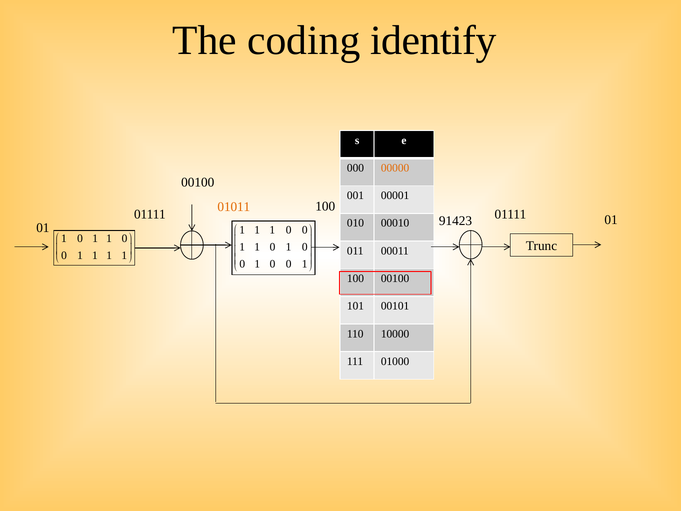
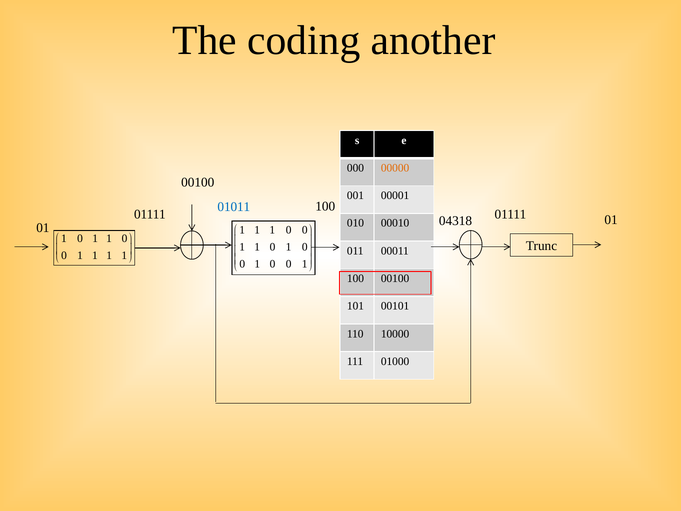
identify: identify -> another
01011 colour: orange -> blue
91423: 91423 -> 04318
